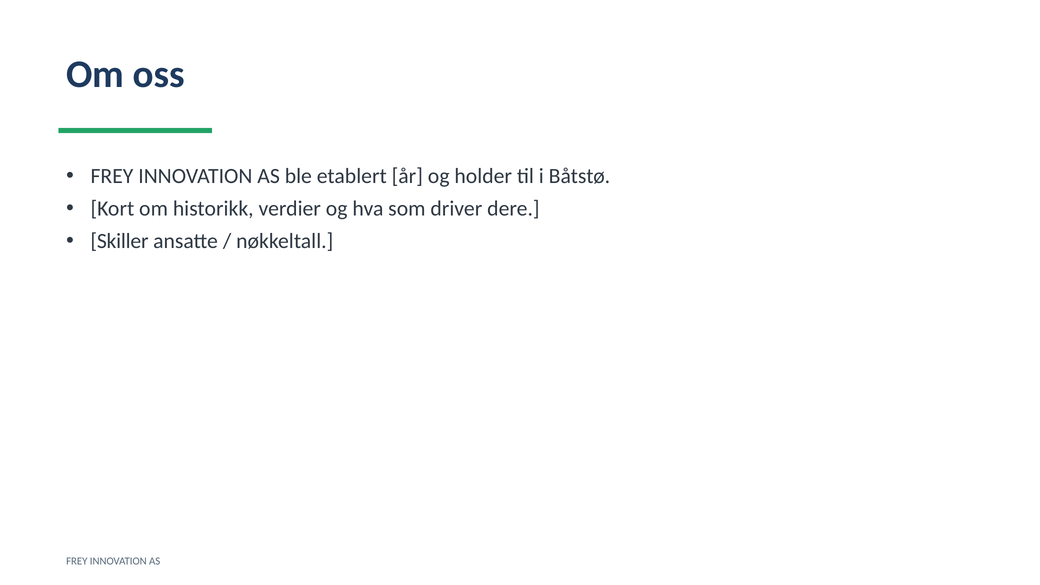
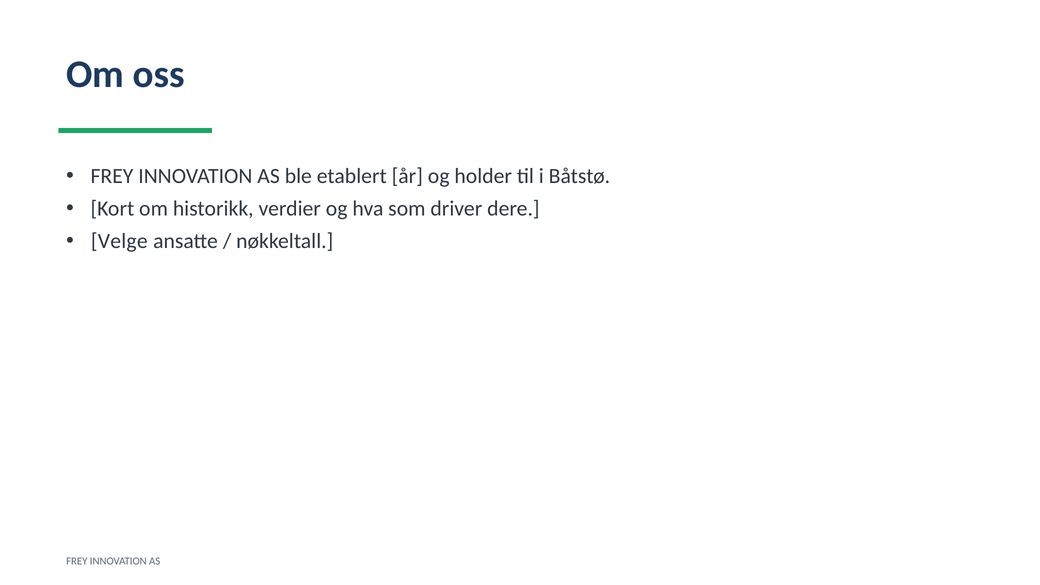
Skiller: Skiller -> Velge
